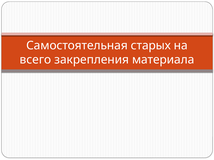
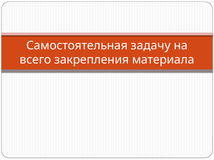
старых: старых -> задачу
